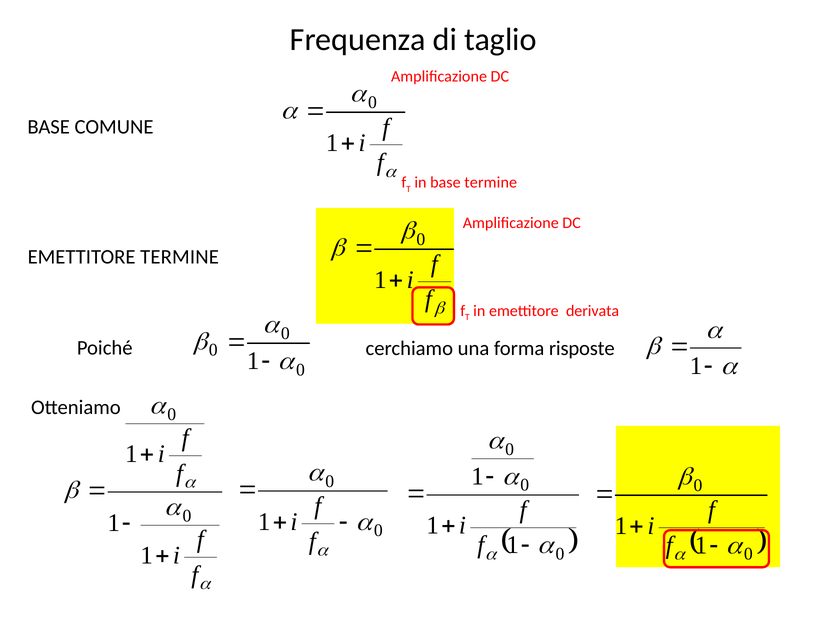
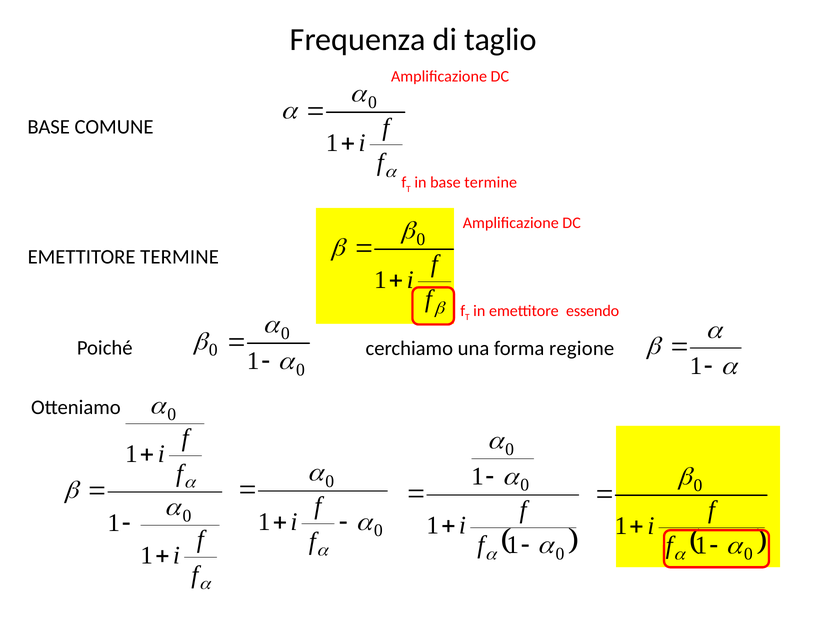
derivata: derivata -> essendo
risposte: risposte -> regione
